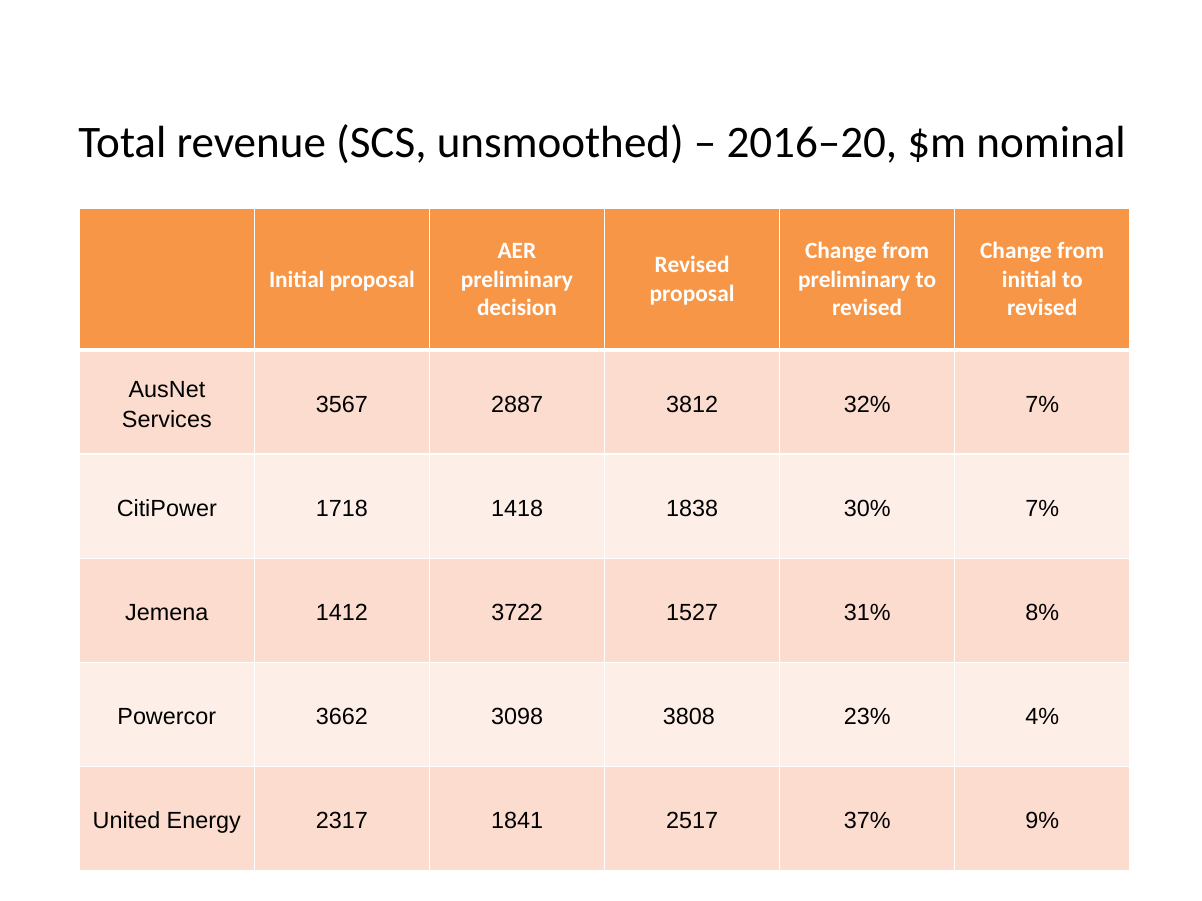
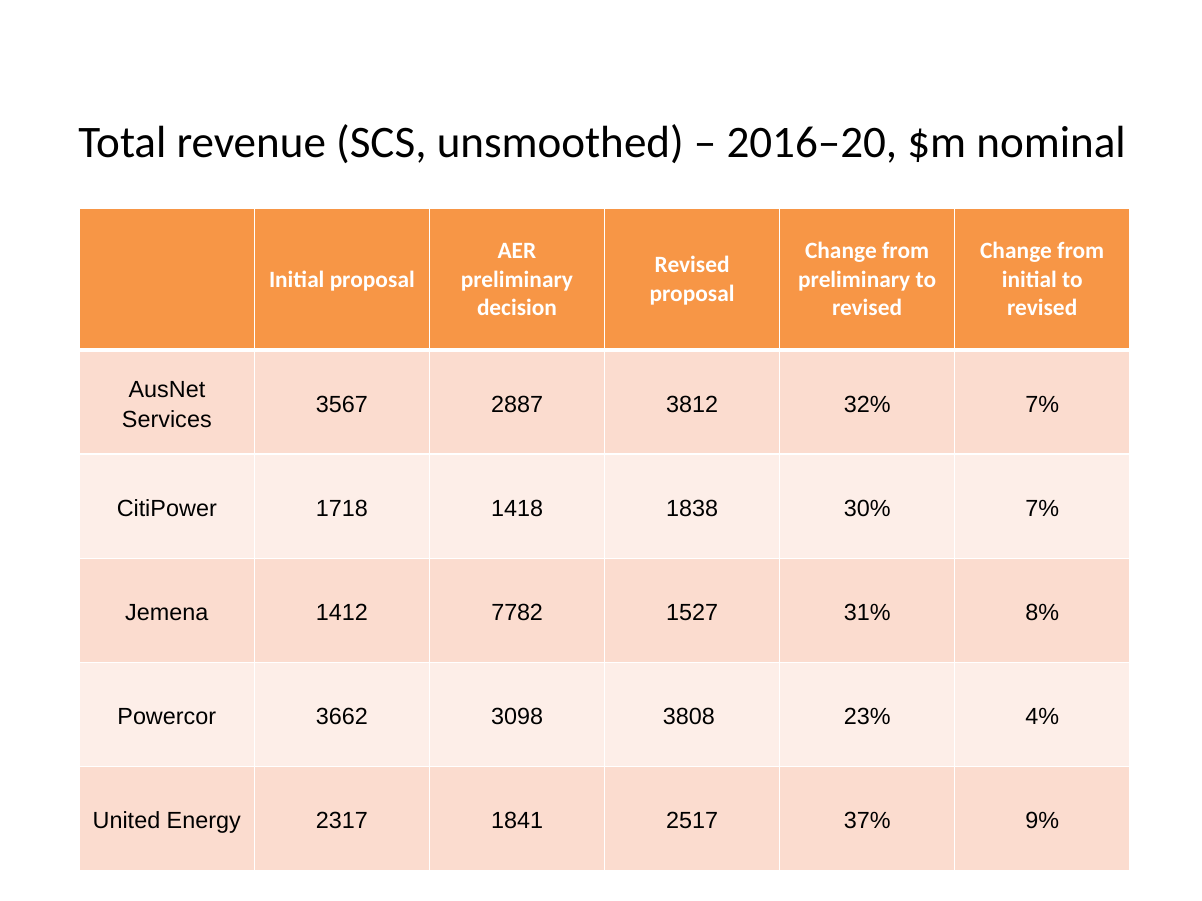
3722: 3722 -> 7782
